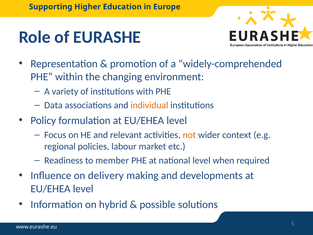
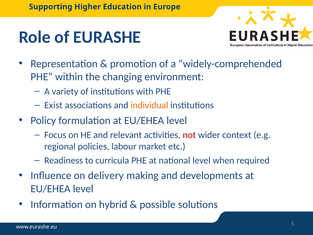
Data: Data -> Exist
not colour: orange -> red
member: member -> curricula
